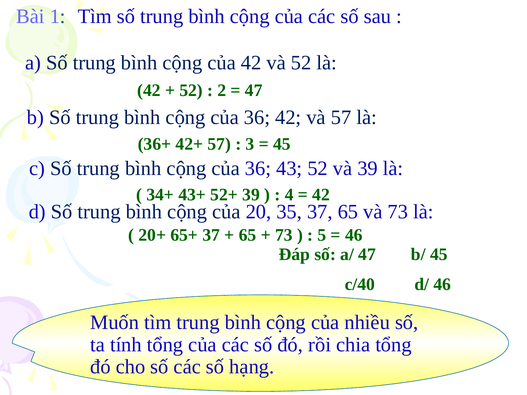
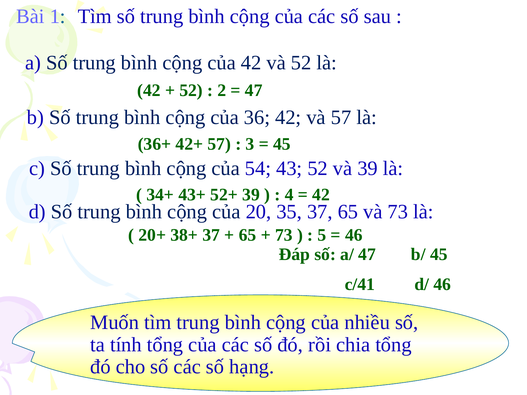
36 at (258, 169): 36 -> 54
65+: 65+ -> 38+
c/40: c/40 -> c/41
